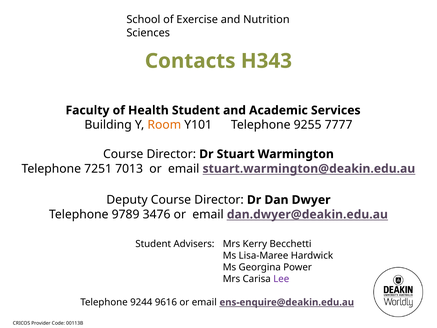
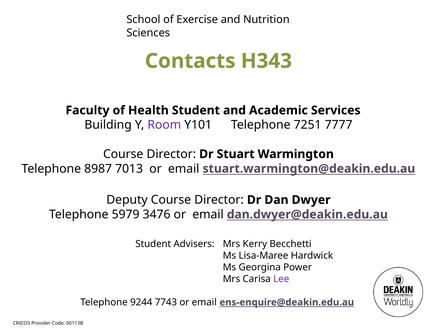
Room colour: orange -> purple
9255: 9255 -> 7251
7251: 7251 -> 8987
9789: 9789 -> 5979
9616: 9616 -> 7743
